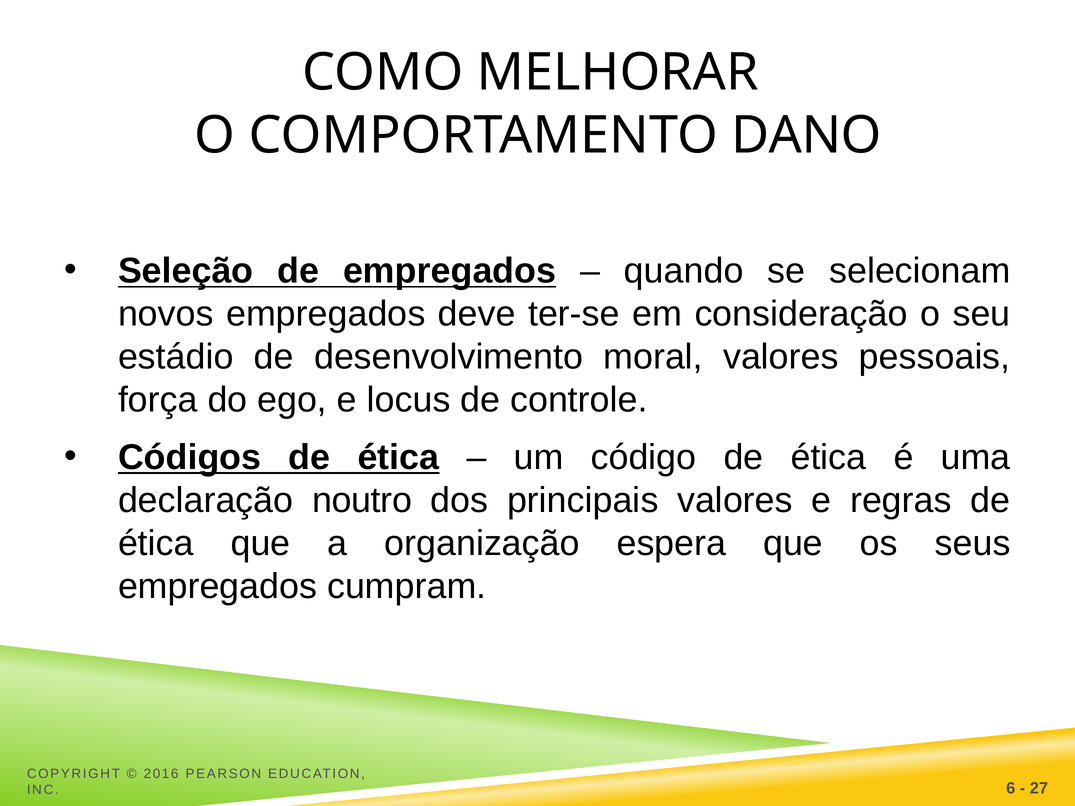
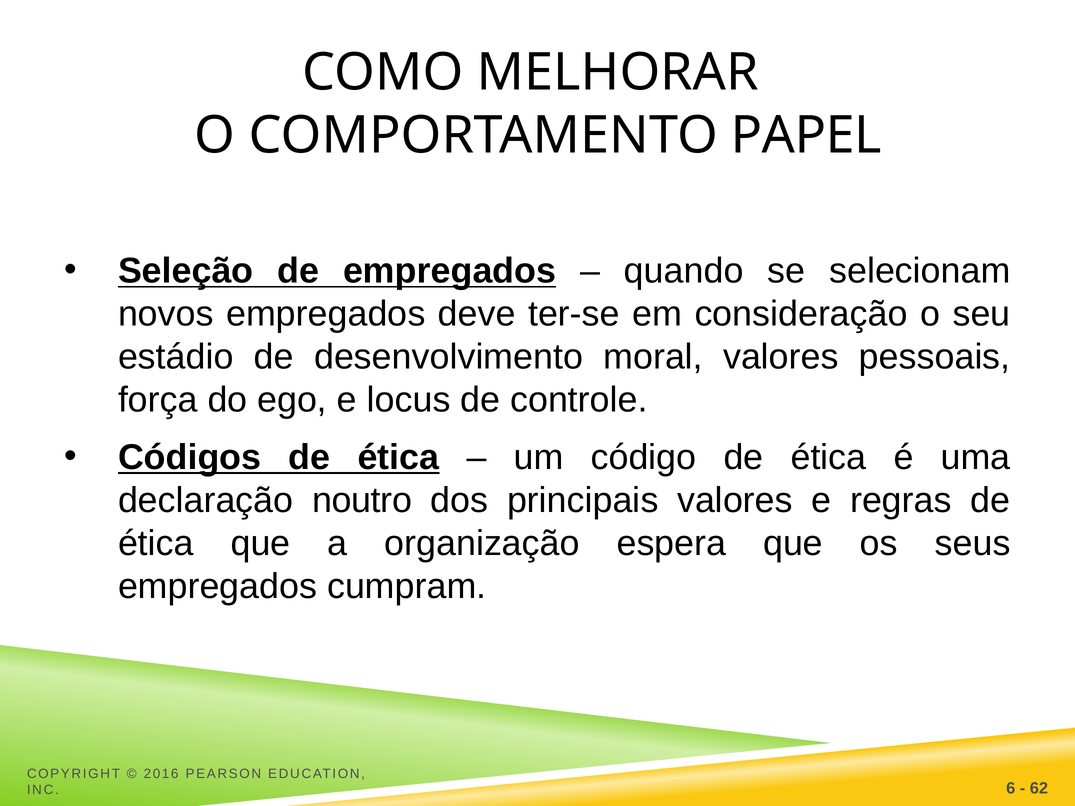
DANO: DANO -> PAPEL
27: 27 -> 62
